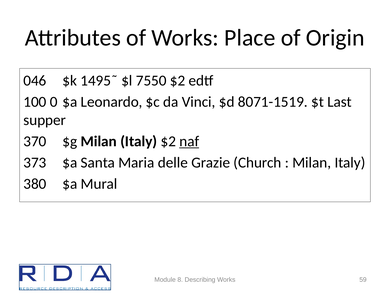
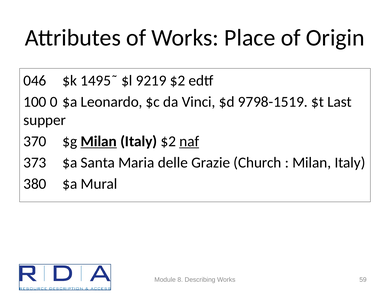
7550: 7550 -> 9219
8071-1519: 8071-1519 -> 9798-1519
Milan at (99, 141) underline: none -> present
